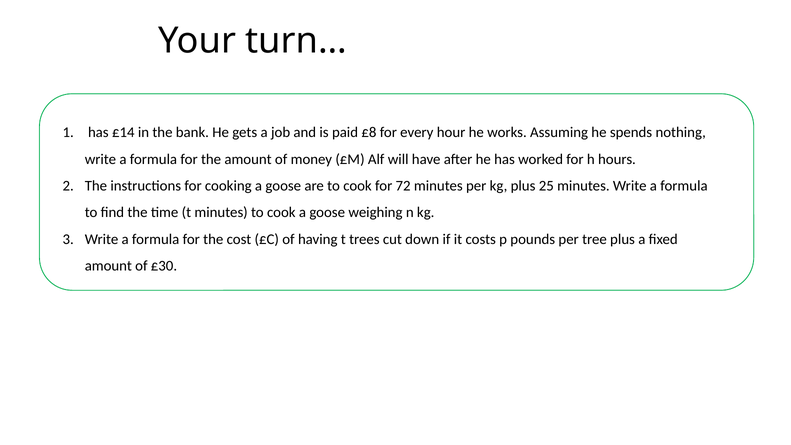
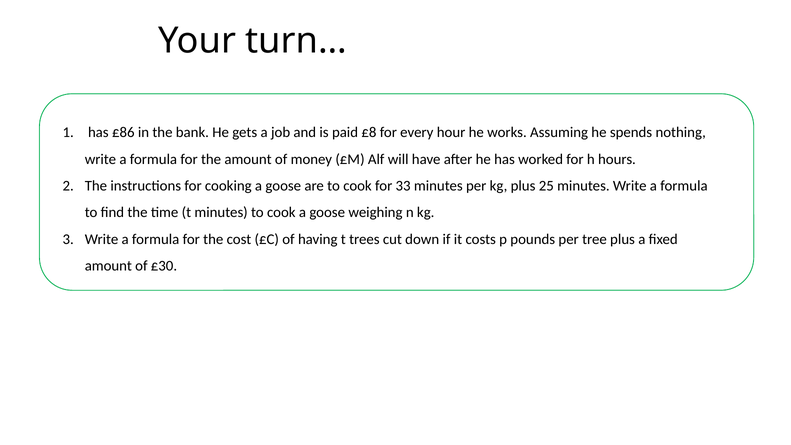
£14: £14 -> £86
72: 72 -> 33
